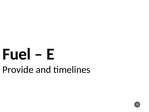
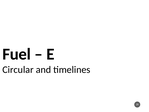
Provide: Provide -> Circular
